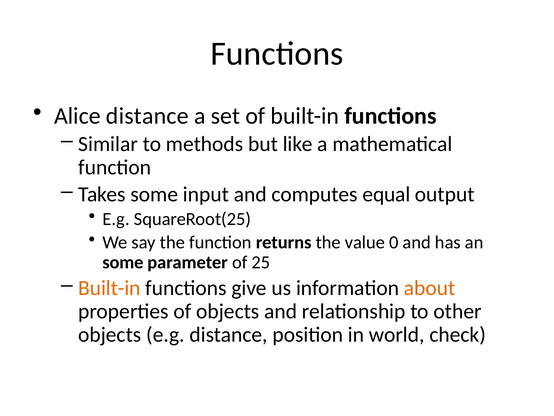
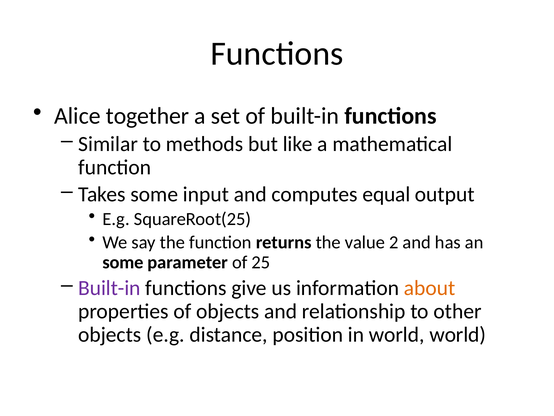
Alice distance: distance -> together
0: 0 -> 2
Built-in at (109, 288) colour: orange -> purple
world check: check -> world
